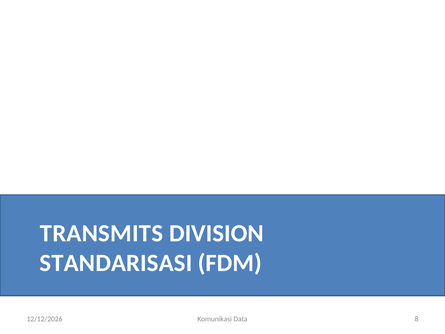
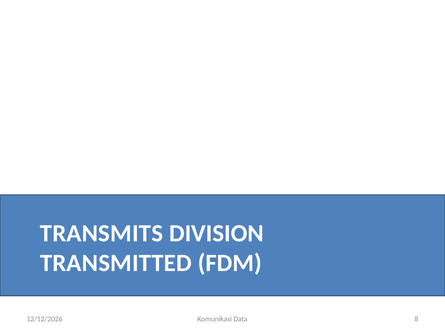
STANDARISASI: STANDARISASI -> TRANSMITTED
